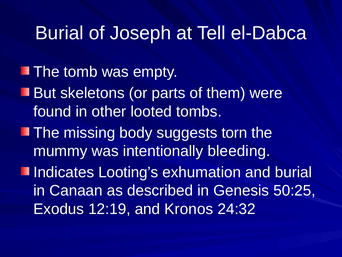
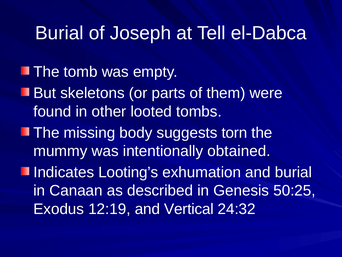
bleeding: bleeding -> obtained
Kronos: Kronos -> Vertical
